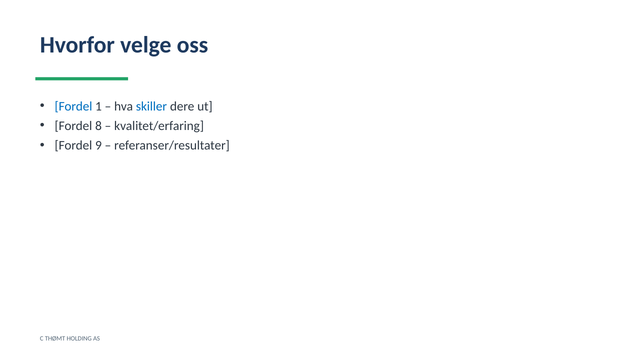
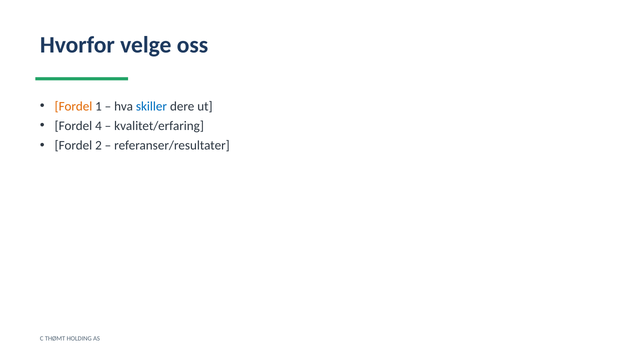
Fordel at (73, 106) colour: blue -> orange
8: 8 -> 4
9: 9 -> 2
